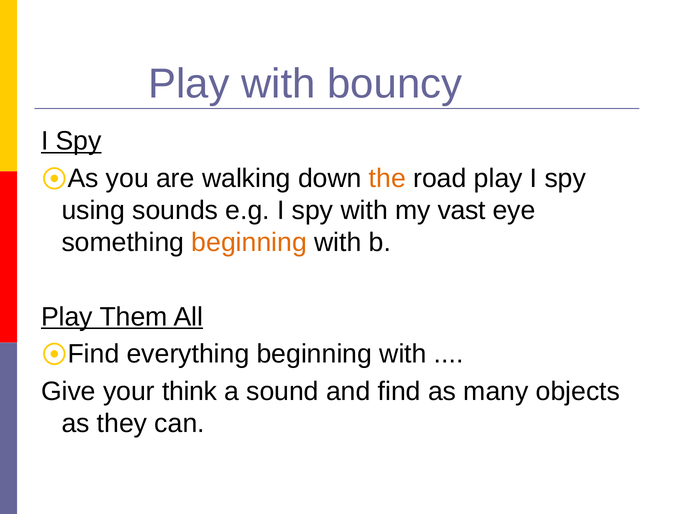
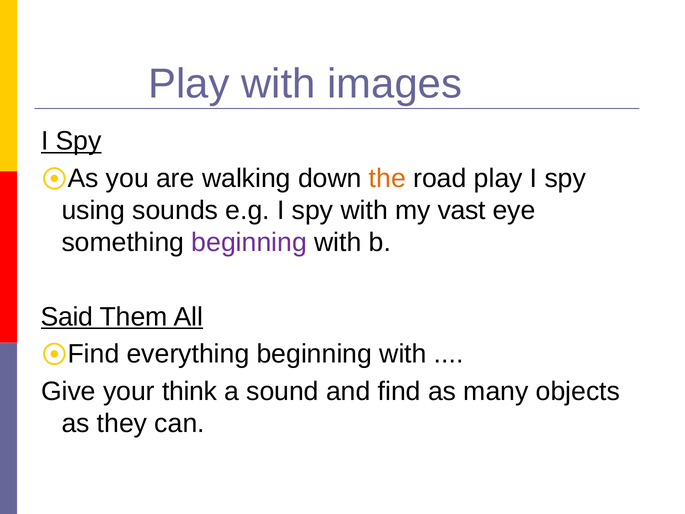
bouncy: bouncy -> images
beginning at (249, 242) colour: orange -> purple
Play at (67, 317): Play -> Said
